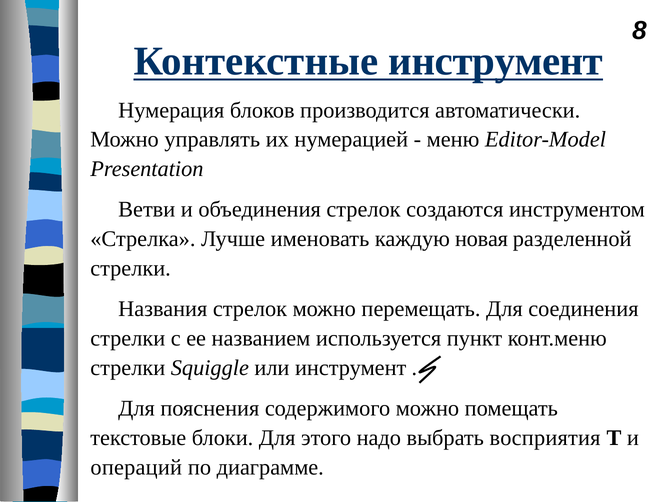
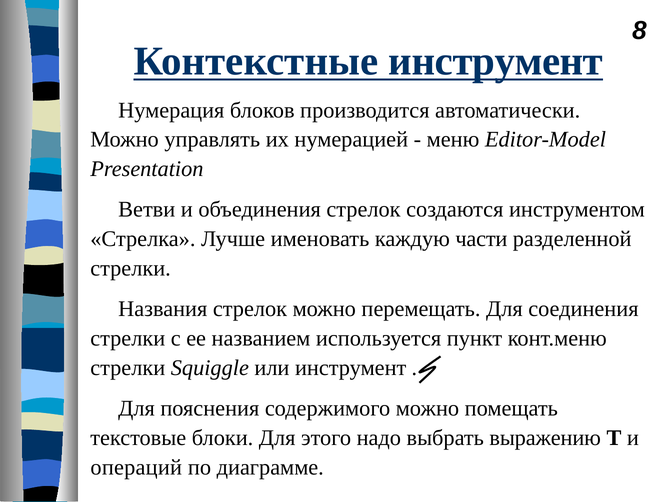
новая: новая -> части
восприятия: восприятия -> выражению
